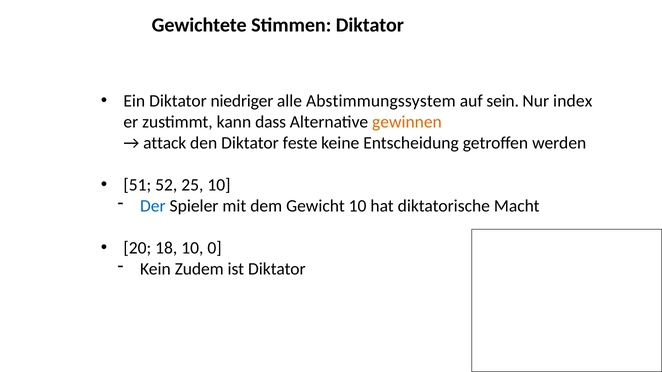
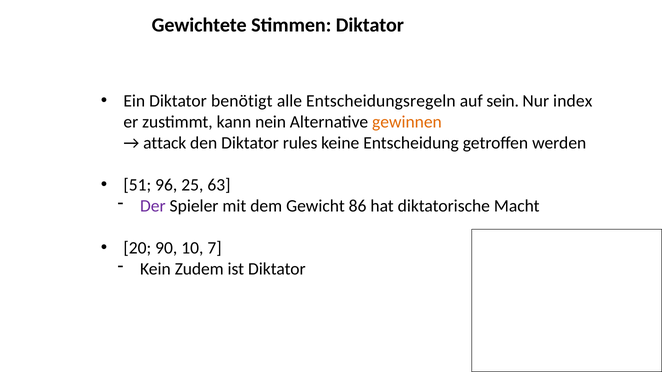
niedriger: niedriger -> benötigt
Abstimmungssystem: Abstimmungssystem -> Entscheidungsregeln
dass: dass -> nein
feste: feste -> rules
52: 52 -> 96
25 10: 10 -> 63
Der colour: blue -> purple
Gewicht 10: 10 -> 86
18: 18 -> 90
0: 0 -> 7
